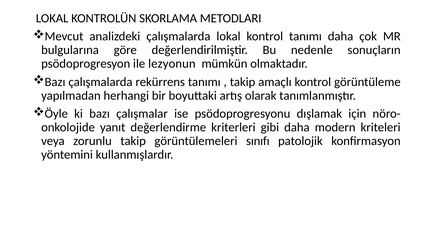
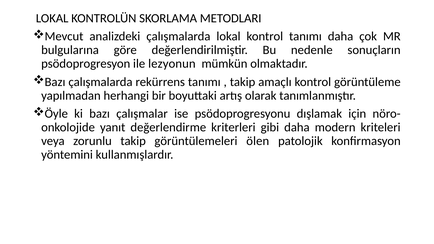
sınıfı: sınıfı -> ölen
